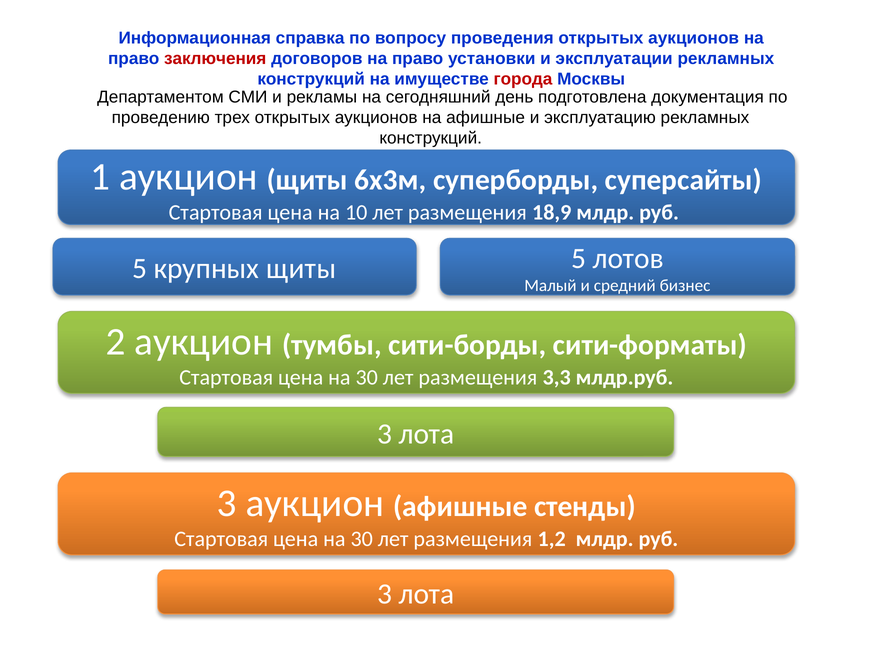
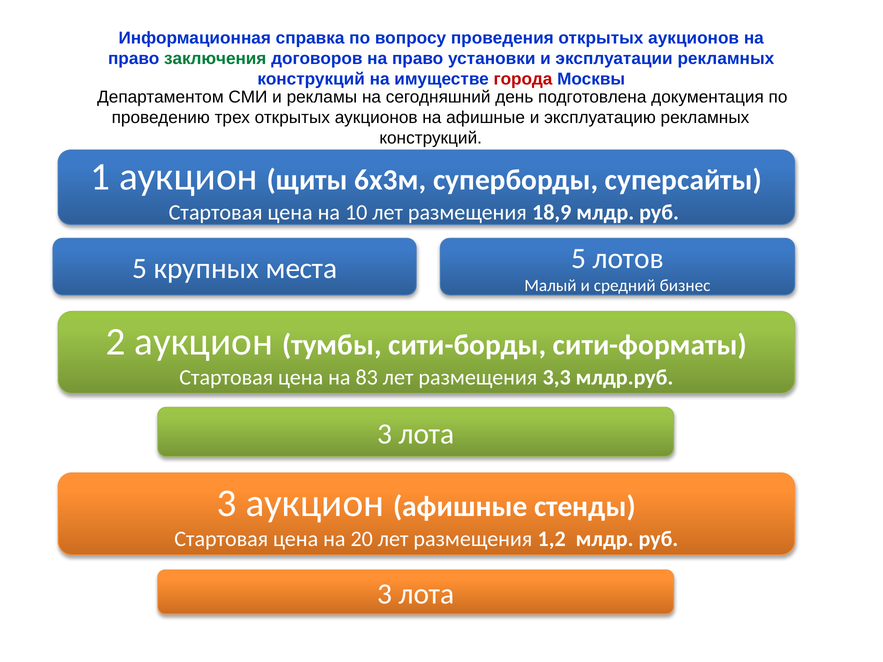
заключения colour: red -> green
крупных щиты: щиты -> места
30 at (367, 378): 30 -> 83
30 at (362, 539): 30 -> 20
